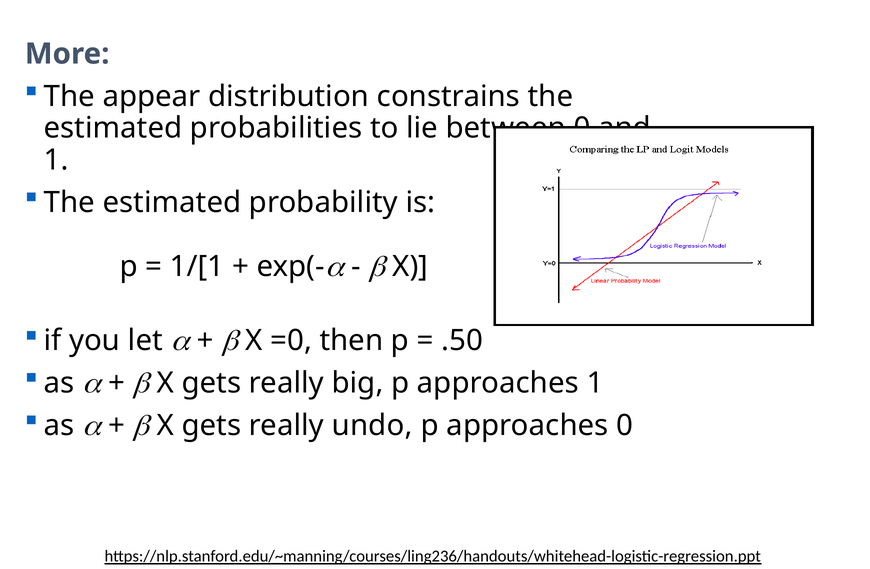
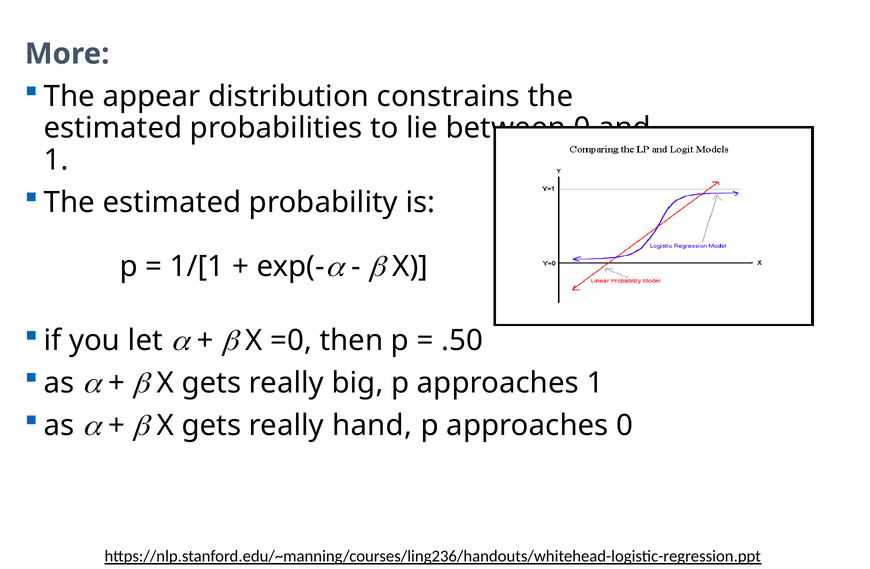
undo: undo -> hand
